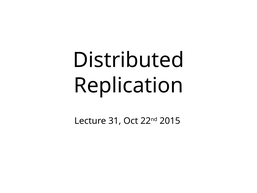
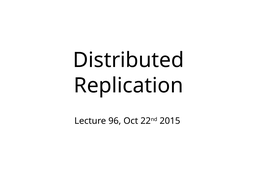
31: 31 -> 96
